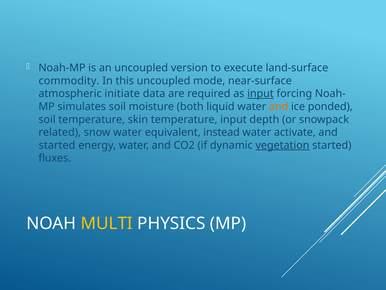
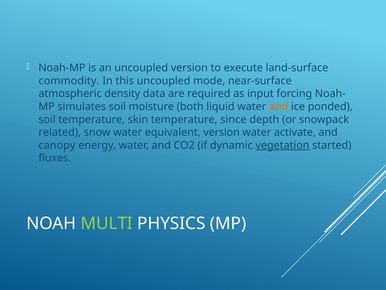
initiate: initiate -> density
input at (260, 94) underline: present -> none
temperature input: input -> since
equivalent instead: instead -> version
started at (57, 145): started -> canopy
MULTI colour: yellow -> light green
